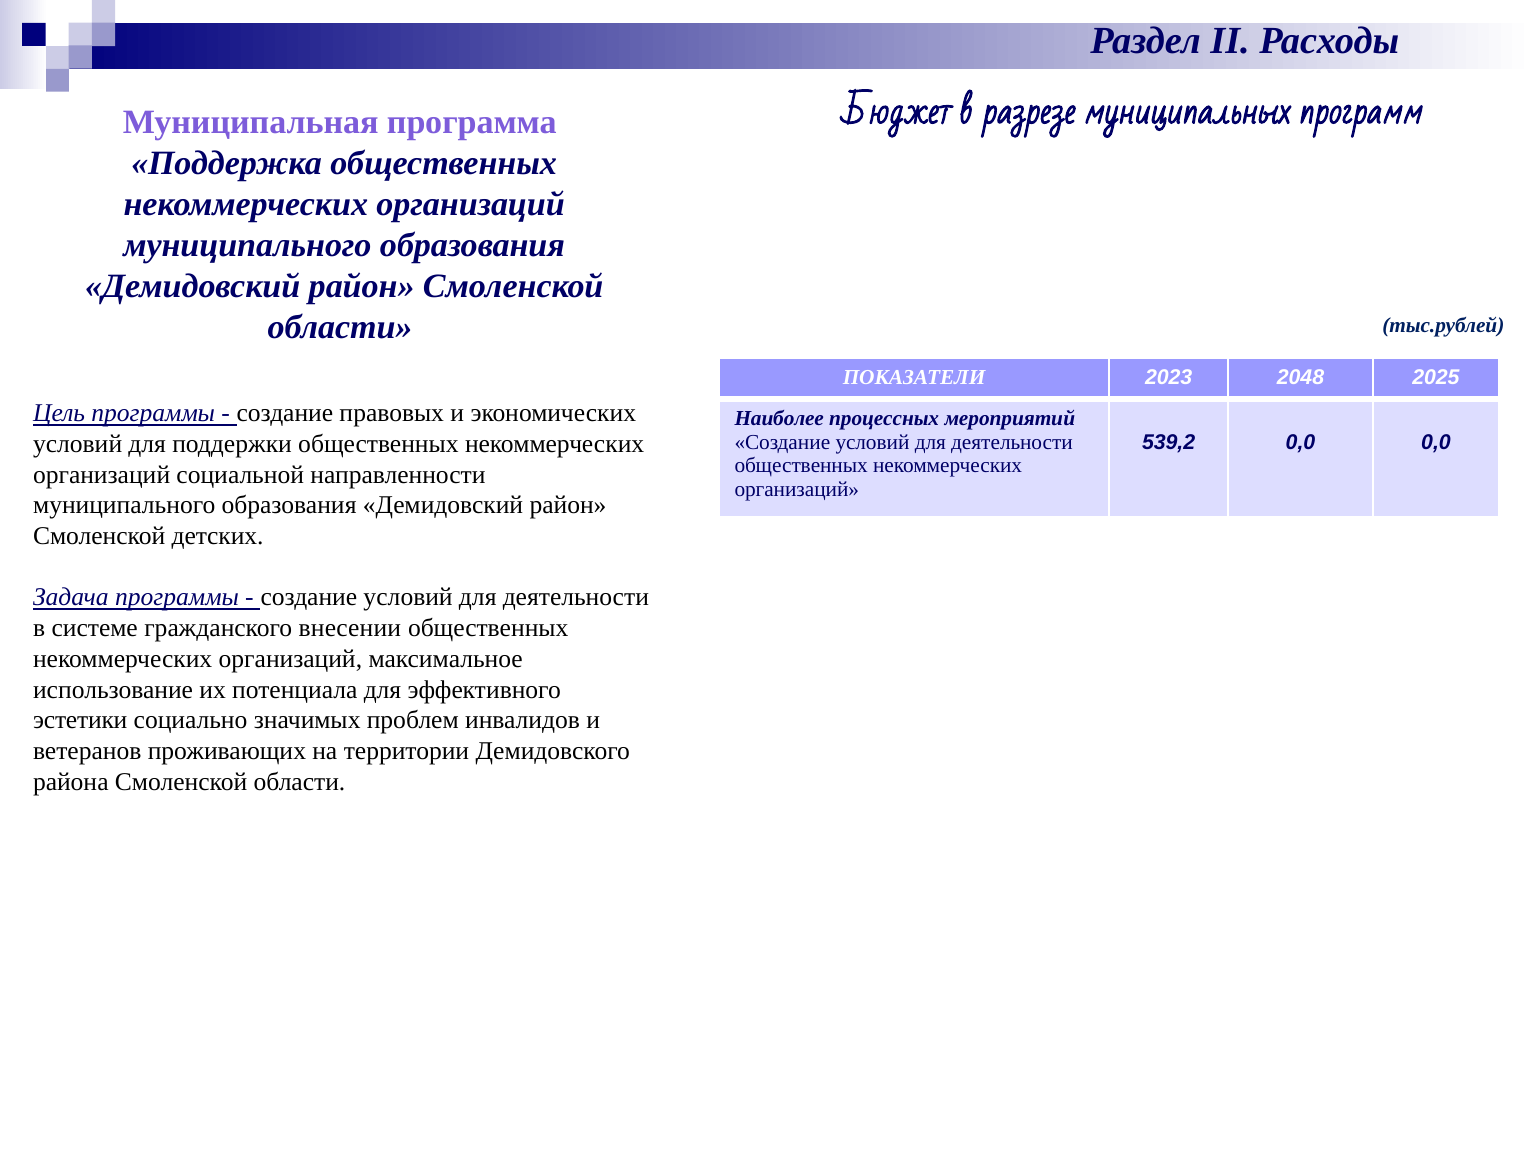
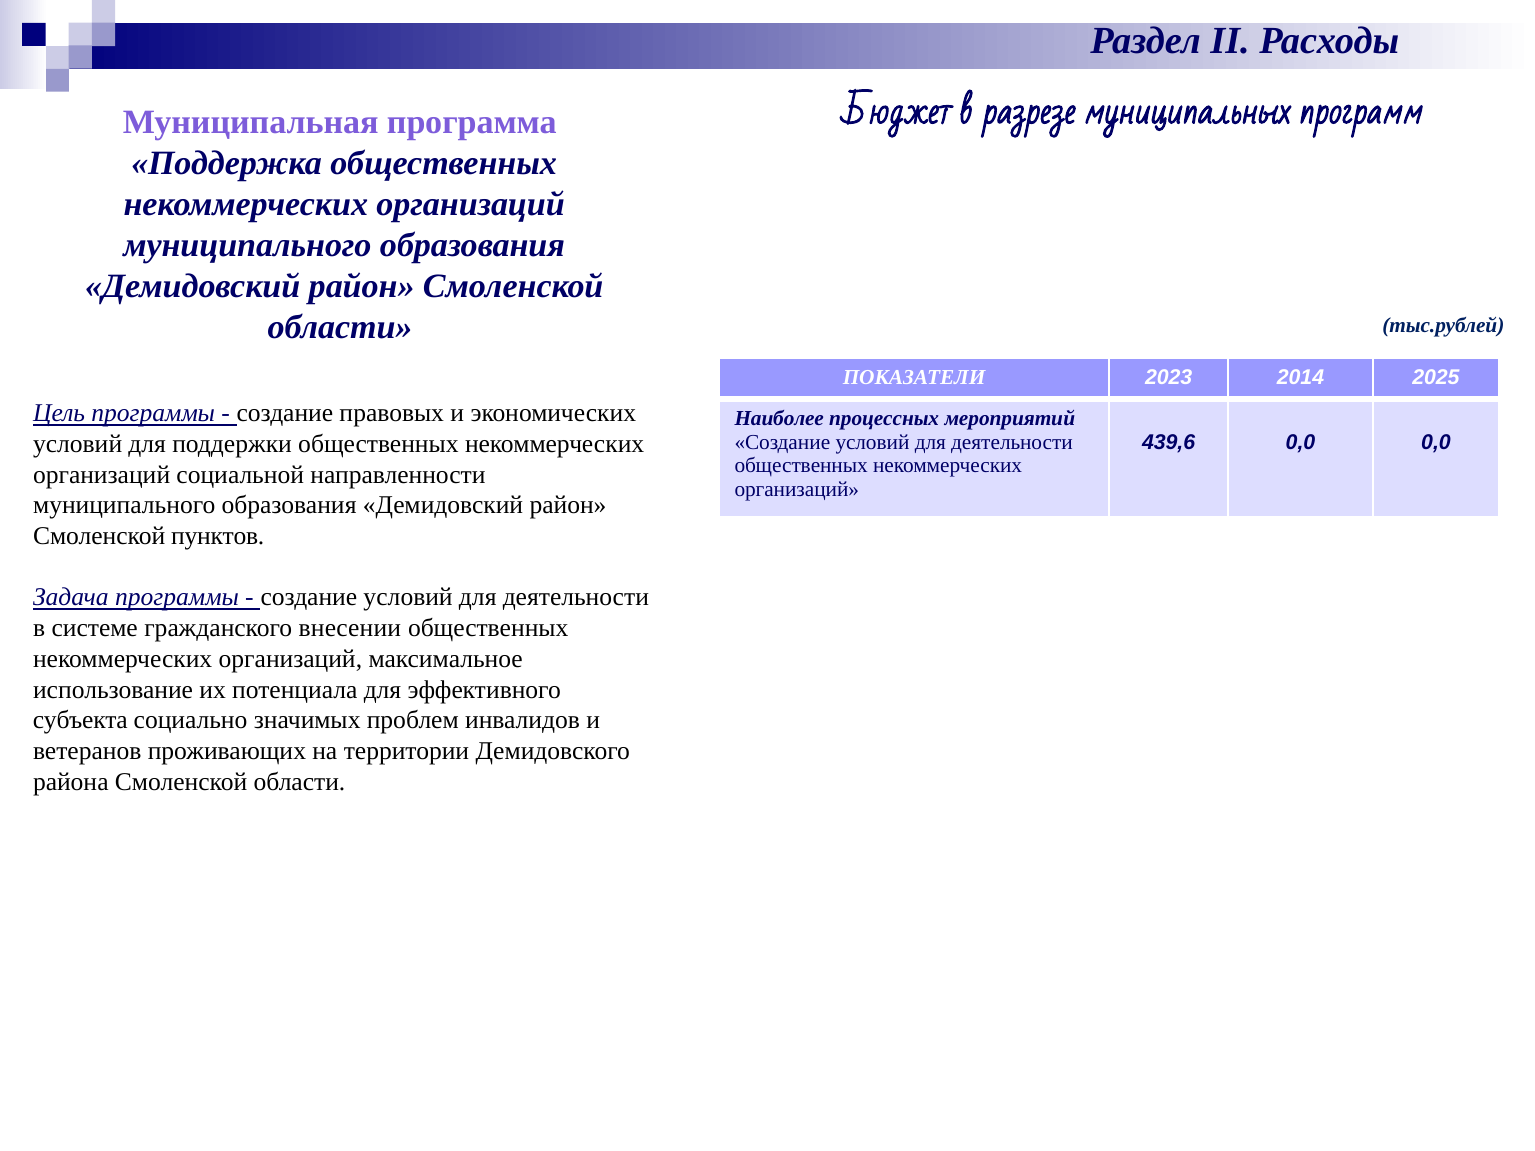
2048: 2048 -> 2014
539,2: 539,2 -> 439,6
детских: детских -> пунктов
эстетики: эстетики -> субъекта
